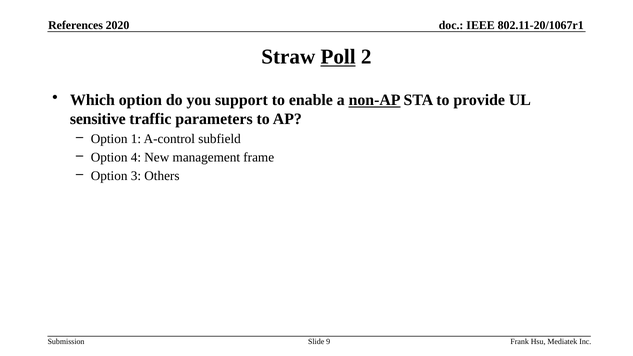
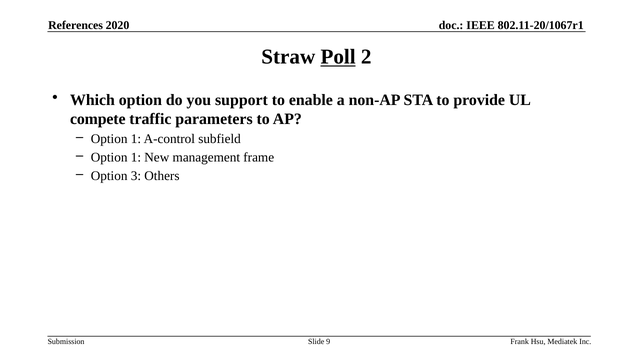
non-AP underline: present -> none
sensitive: sensitive -> compete
4 at (136, 157): 4 -> 1
